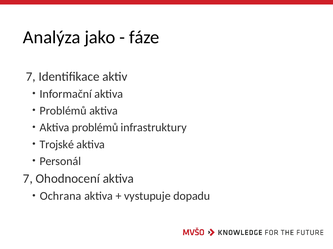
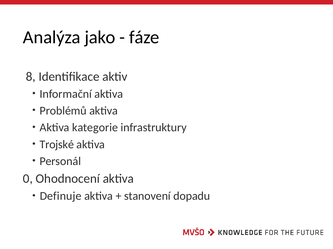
7 at (31, 77): 7 -> 8
Aktiva problémů: problémů -> kategorie
7 at (28, 179): 7 -> 0
Ochrana: Ochrana -> Definuje
vystupuje: vystupuje -> stanovení
